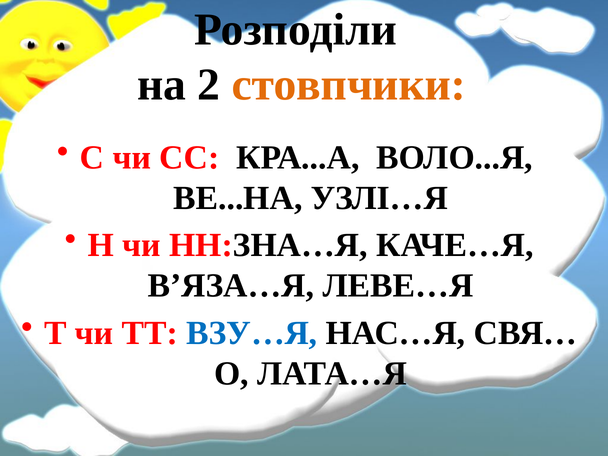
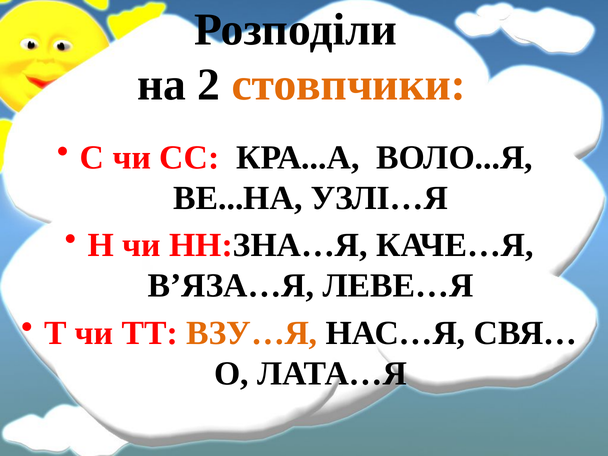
ВЗУ…Я colour: blue -> orange
